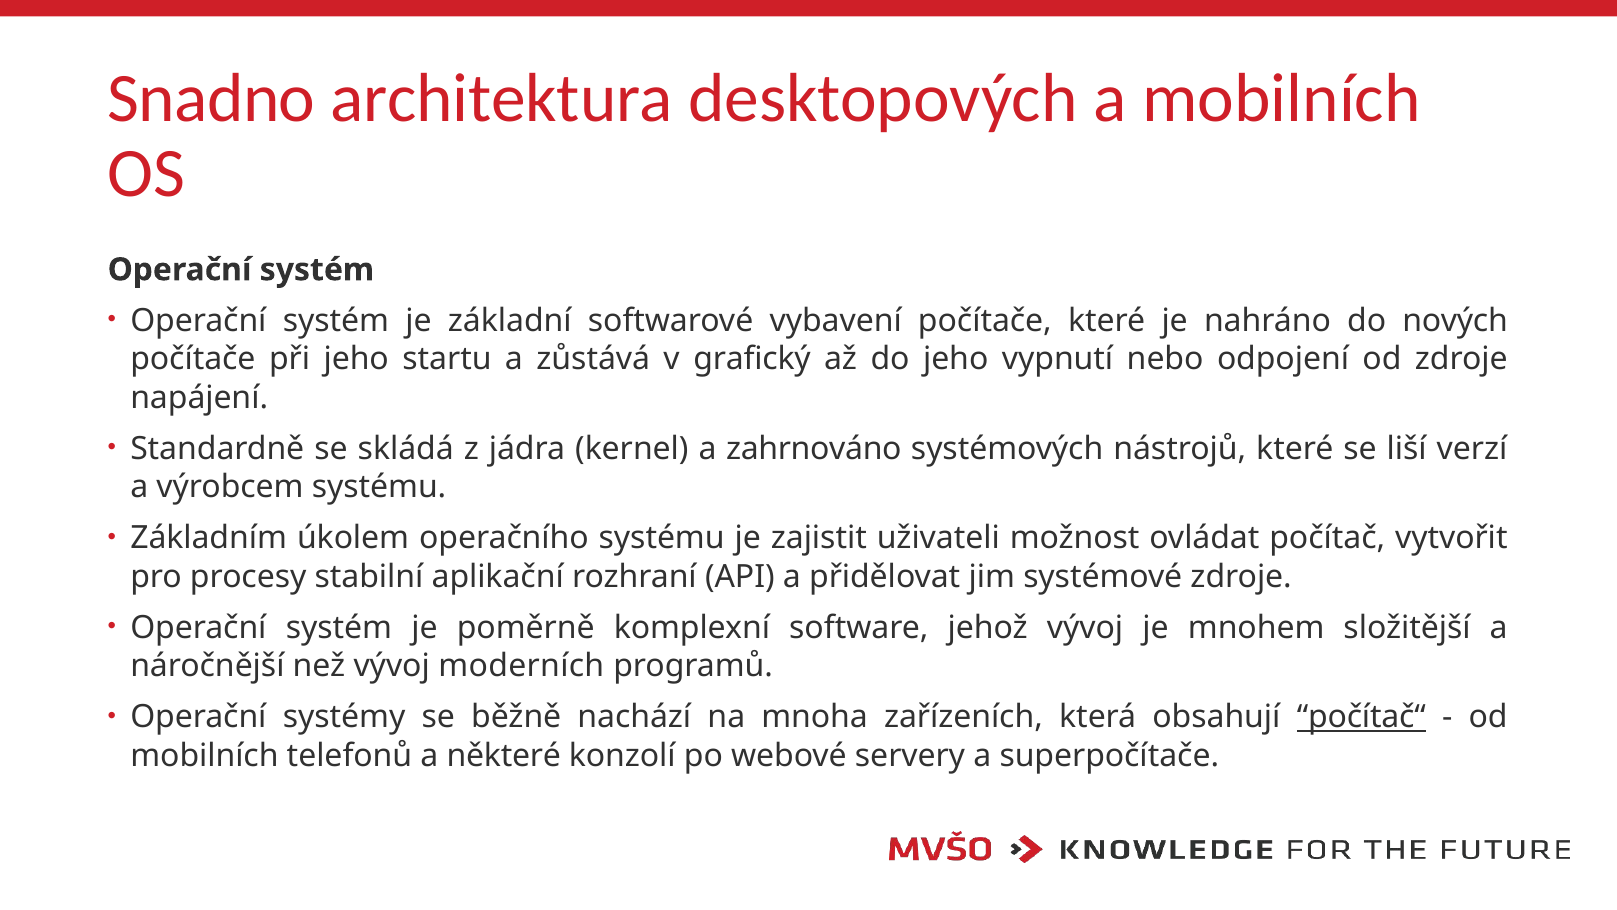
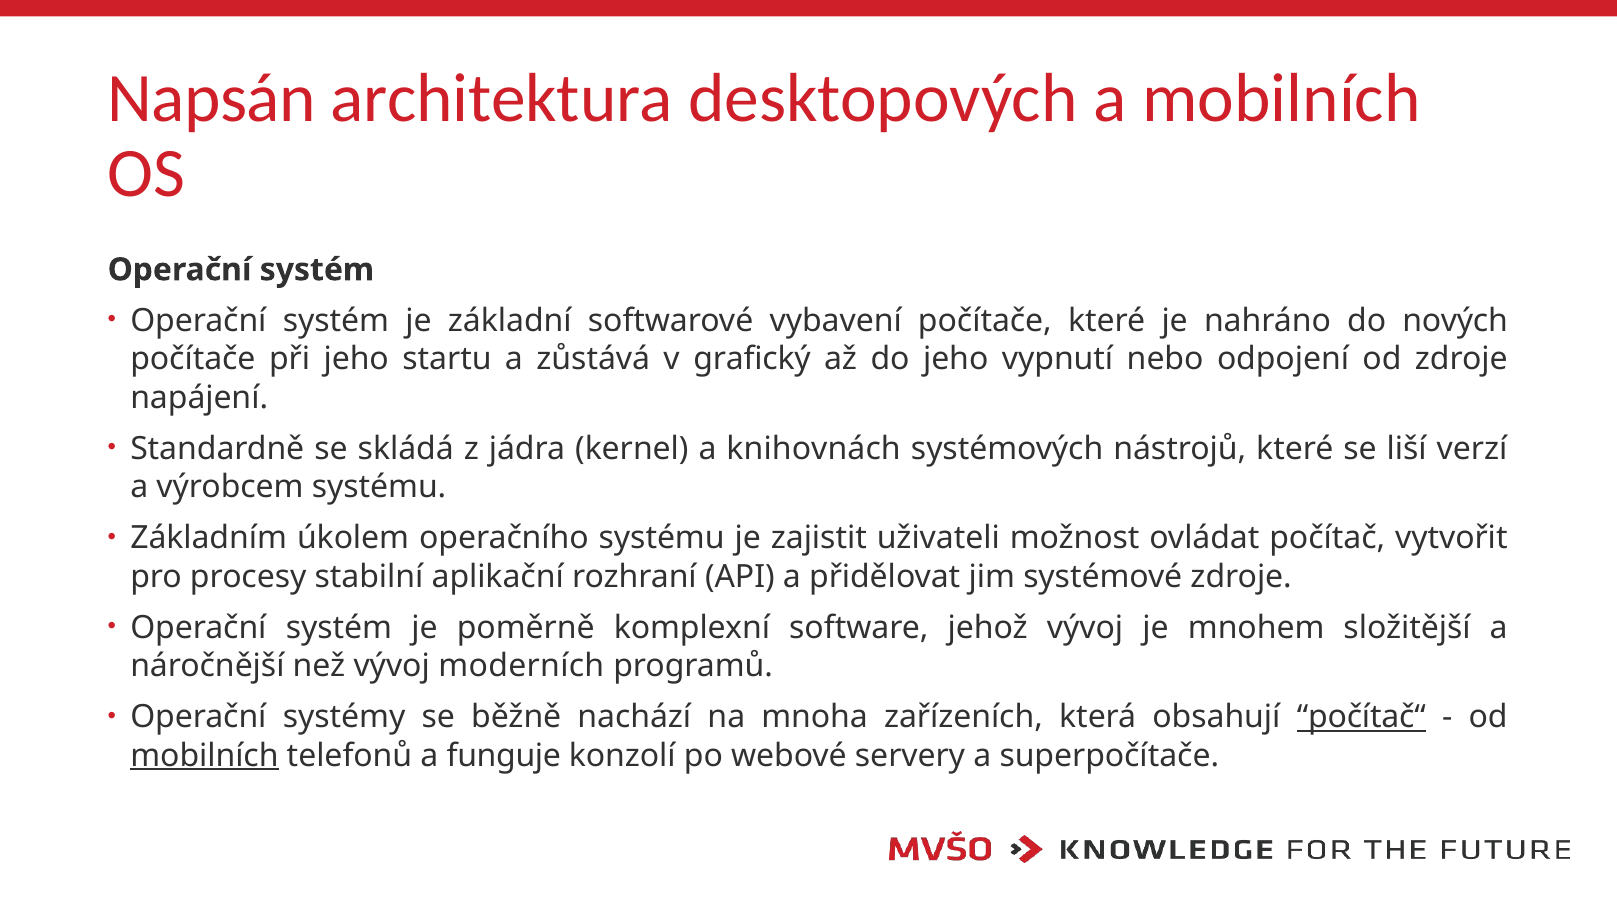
Snadno: Snadno -> Napsán
zahrnováno: zahrnováno -> knihovnách
mobilních at (204, 755) underline: none -> present
některé: některé -> funguje
